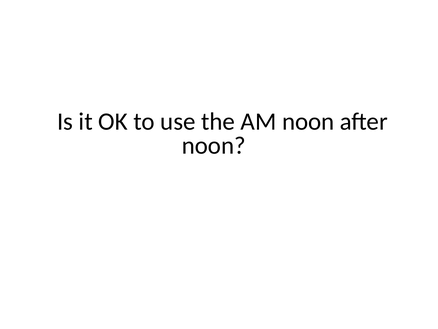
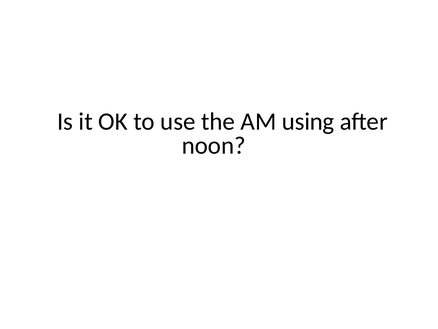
AM noon: noon -> using
